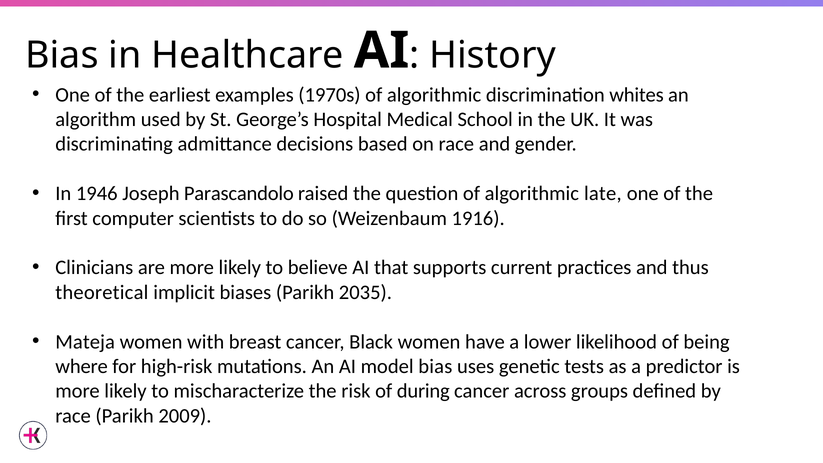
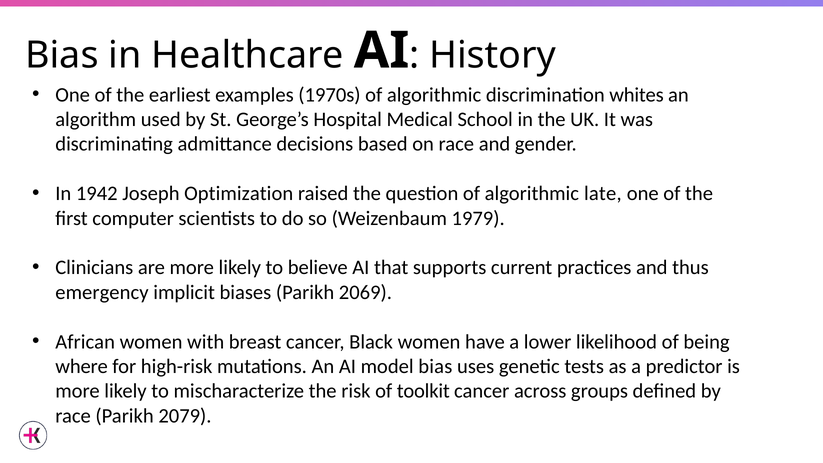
1946: 1946 -> 1942
Parascandolo: Parascandolo -> Optimization
1916: 1916 -> 1979
theoretical: theoretical -> emergency
2035: 2035 -> 2069
Mateja: Mateja -> African
during: during -> toolkit
2009: 2009 -> 2079
